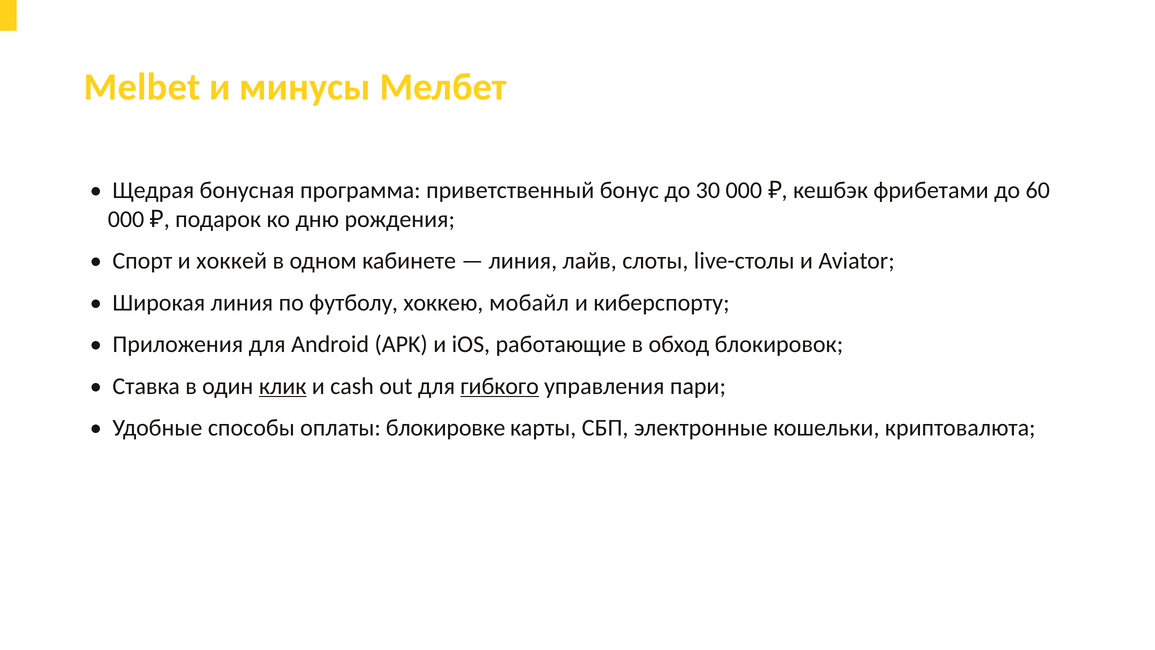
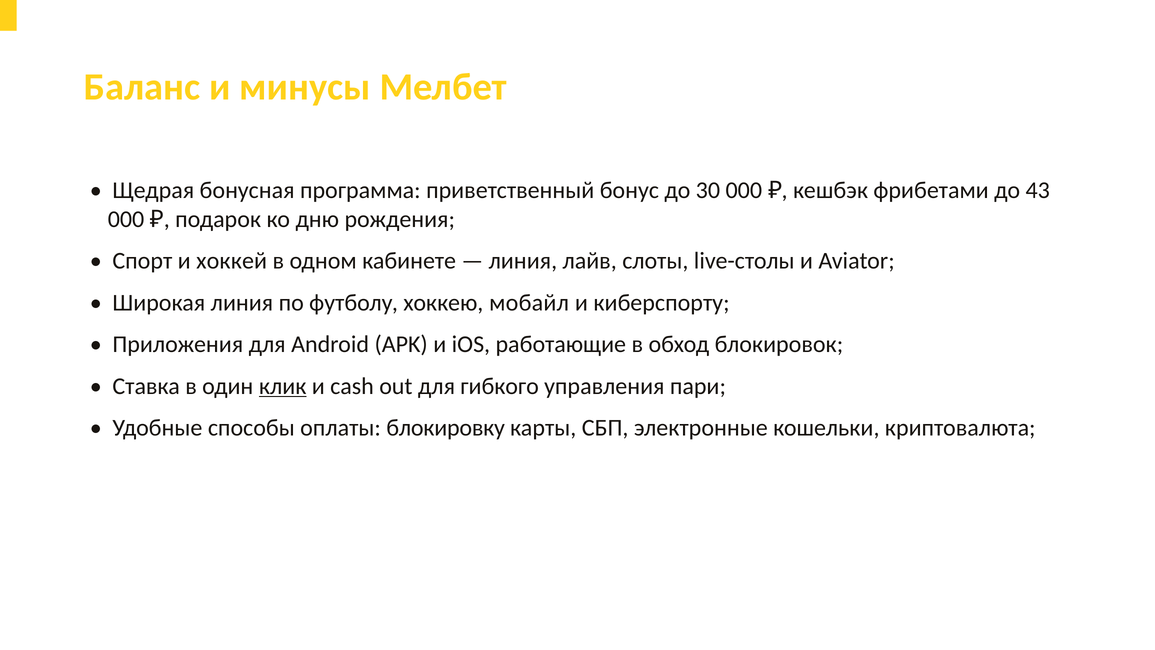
Melbet: Melbet -> Баланс
60: 60 -> 43
гибкого underline: present -> none
блокировке: блокировке -> блокировку
